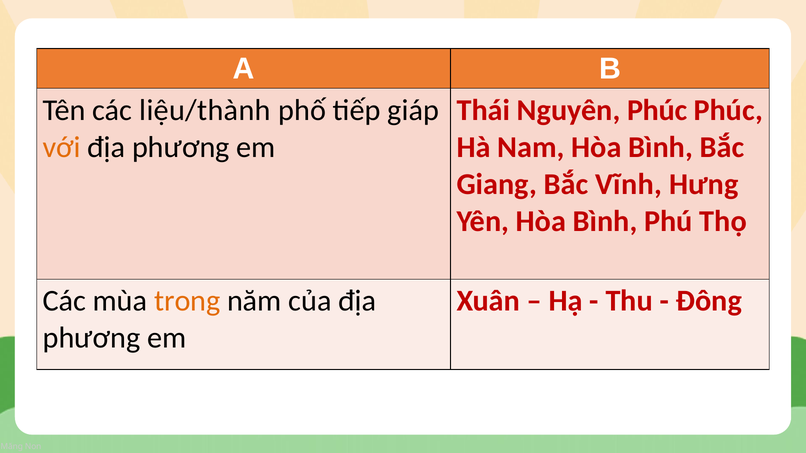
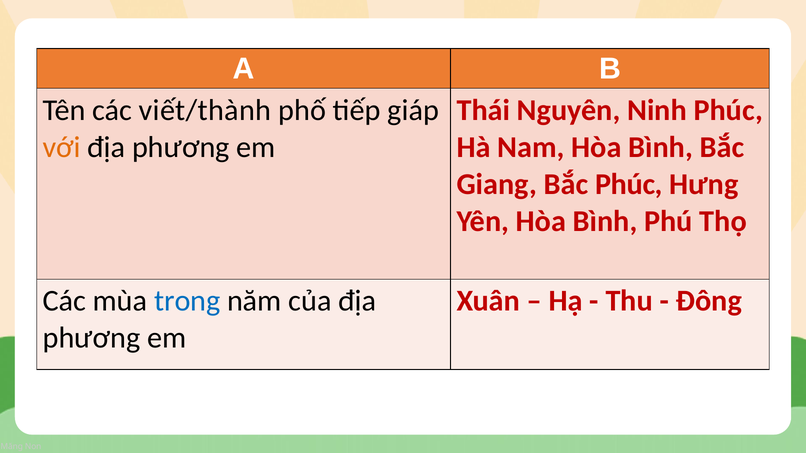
liệu/thành: liệu/thành -> viết/thành
Nguyên Phúc: Phúc -> Ninh
Bắc Vĩnh: Vĩnh -> Phúc
trong colour: orange -> blue
